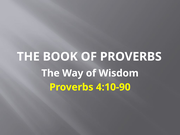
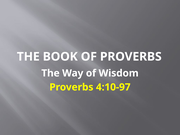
4:10-90: 4:10-90 -> 4:10-97
